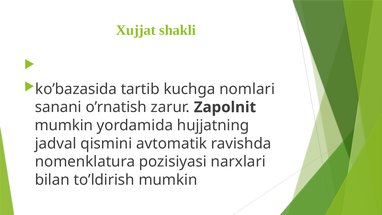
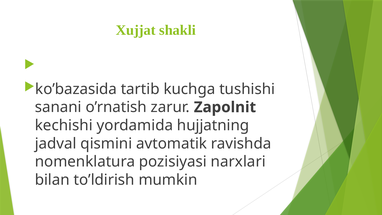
nomlari: nomlari -> tushishi
mumkin at (64, 125): mumkin -> kechishi
